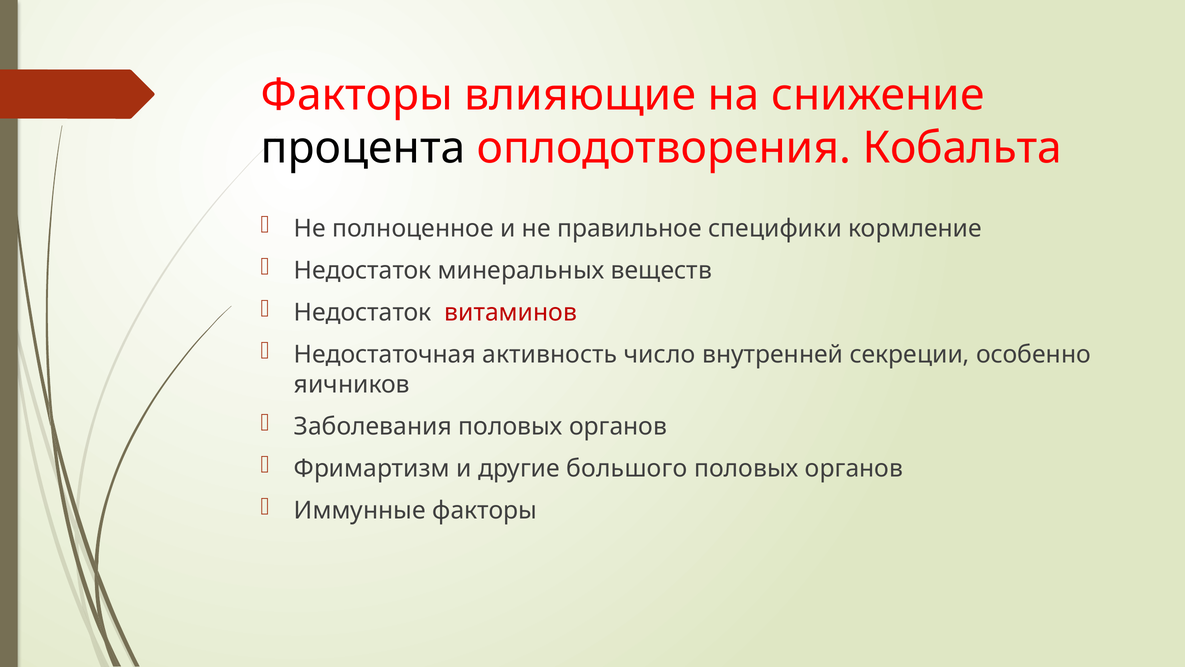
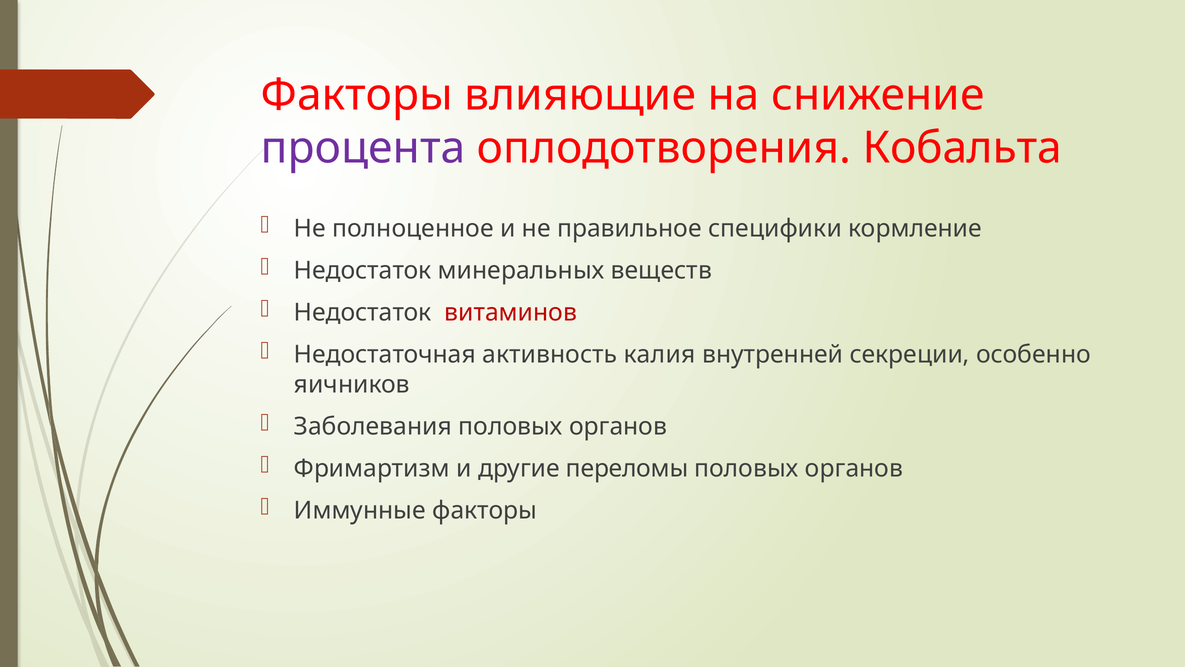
процента colour: black -> purple
число: число -> калия
большого: большого -> переломы
